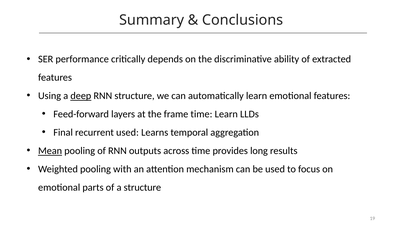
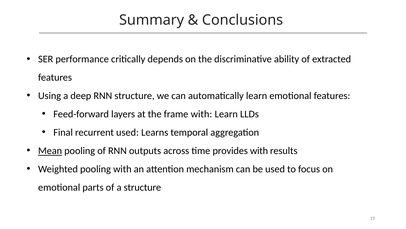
deep underline: present -> none
frame time: time -> with
provides long: long -> with
